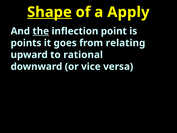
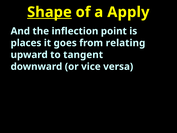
the underline: present -> none
points: points -> places
rational: rational -> tangent
